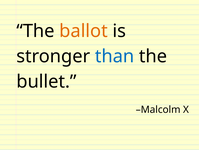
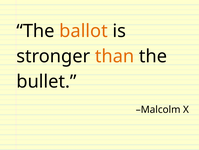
than colour: blue -> orange
